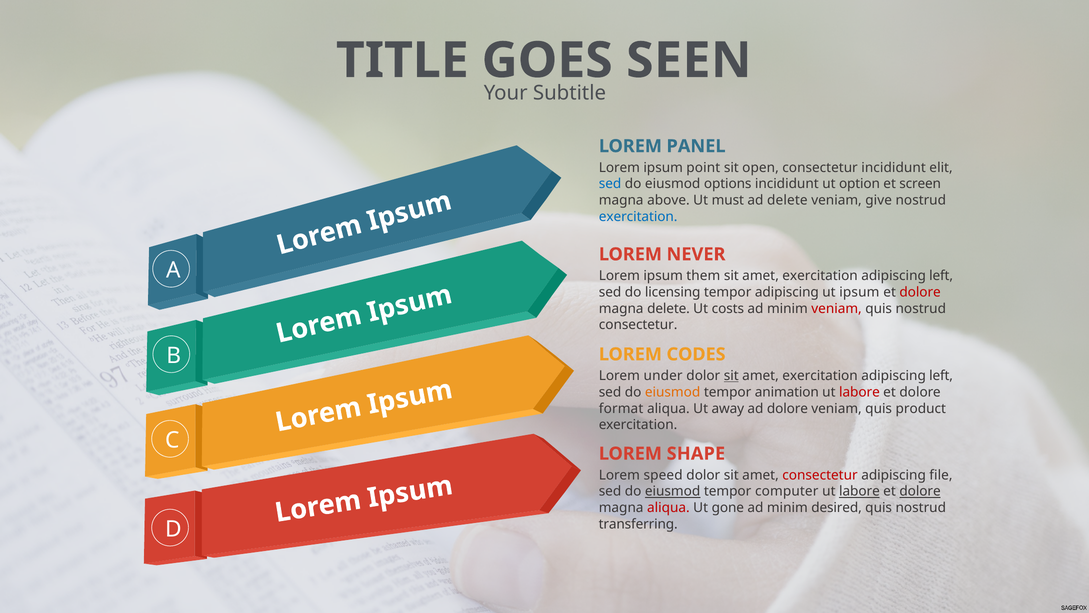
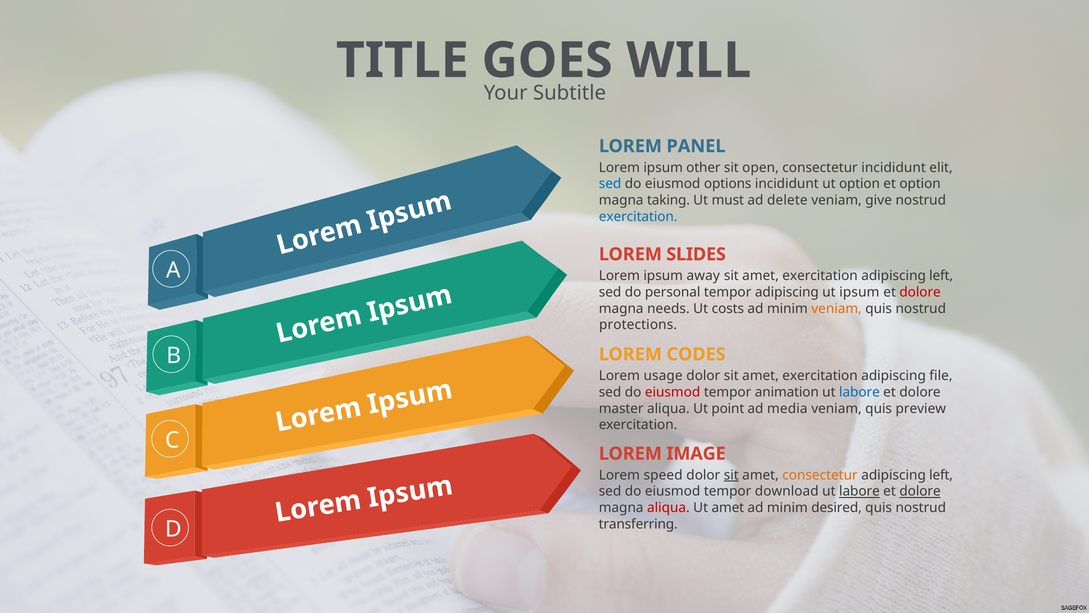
SEEN: SEEN -> WILL
point: point -> other
et screen: screen -> option
above: above -> taking
NEVER: NEVER -> SLIDES
them: them -> away
licensing: licensing -> personal
magna delete: delete -> needs
veniam at (837, 308) colour: red -> orange
consectetur at (638, 325): consectetur -> protections
under: under -> usage
sit at (731, 376) underline: present -> none
left at (941, 376): left -> file
eiusmod at (673, 392) colour: orange -> red
labore at (859, 392) colour: red -> blue
format: format -> master
away: away -> point
ad dolore: dolore -> media
product: product -> preview
SHAPE: SHAPE -> IMAGE
sit at (731, 475) underline: none -> present
consectetur at (820, 475) colour: red -> orange
file at (941, 475): file -> left
eiusmod at (673, 491) underline: present -> none
computer: computer -> download
Ut gone: gone -> amet
